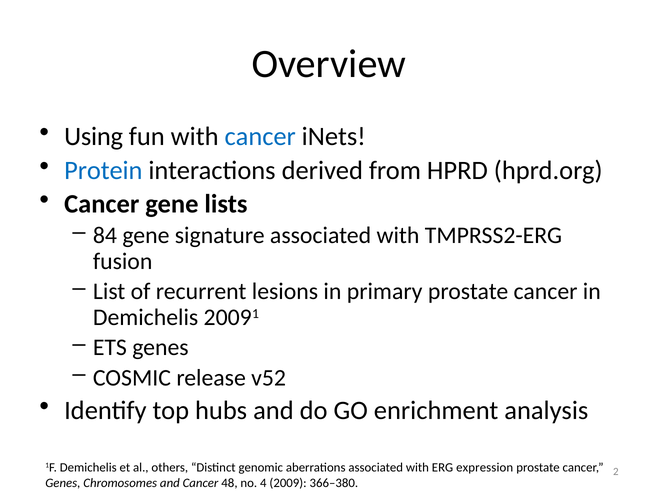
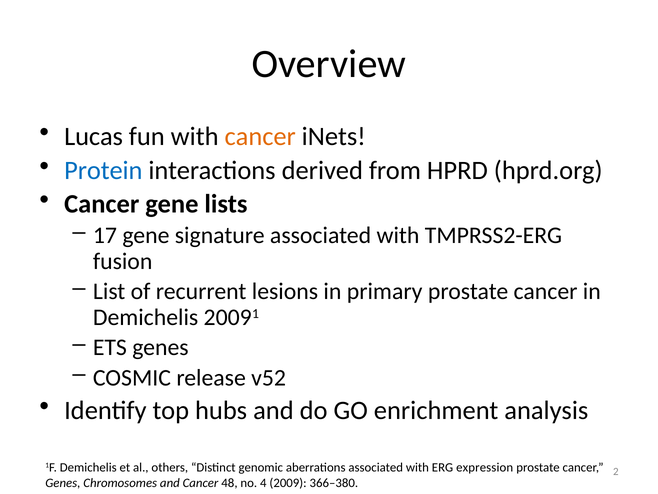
Using: Using -> Lucas
cancer at (260, 136) colour: blue -> orange
84: 84 -> 17
